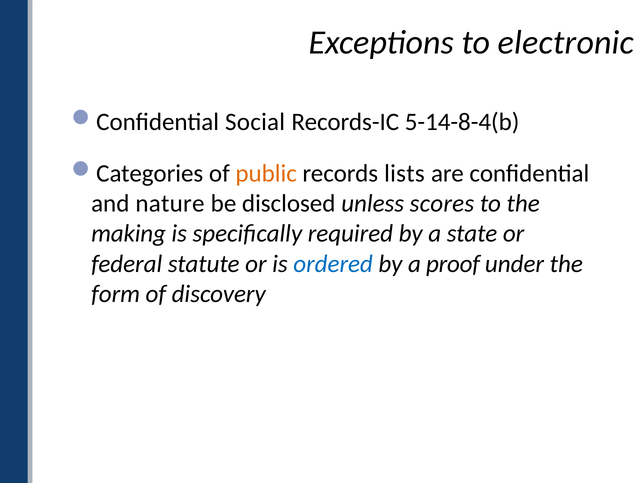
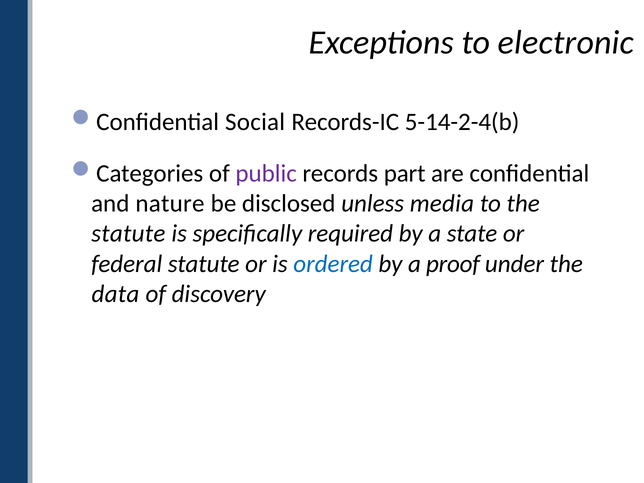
5-14-8-4(b: 5-14-8-4(b -> 5-14-2-4(b
public colour: orange -> purple
lists: lists -> part
scores: scores -> media
making at (129, 234): making -> statute
form: form -> data
